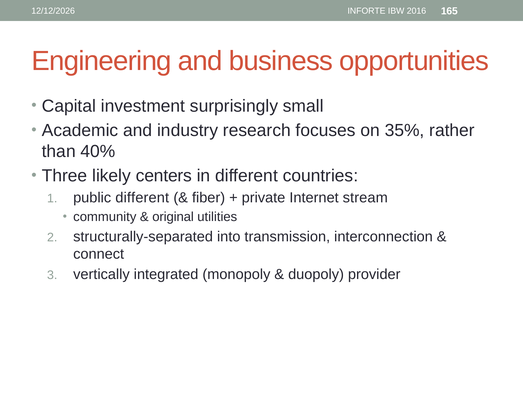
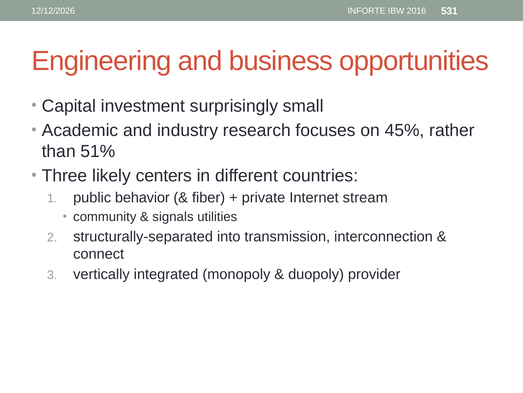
165: 165 -> 531
35%: 35% -> 45%
40%: 40% -> 51%
public different: different -> behavior
original: original -> signals
